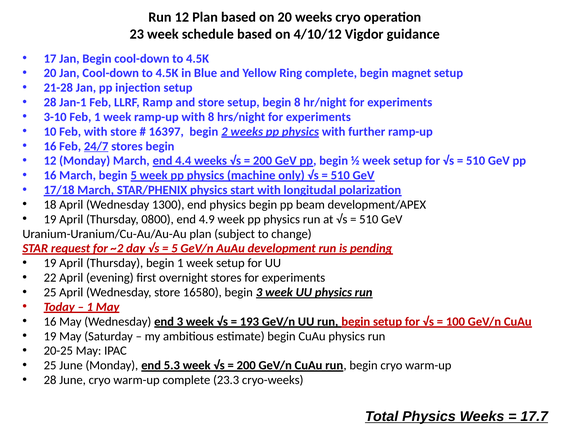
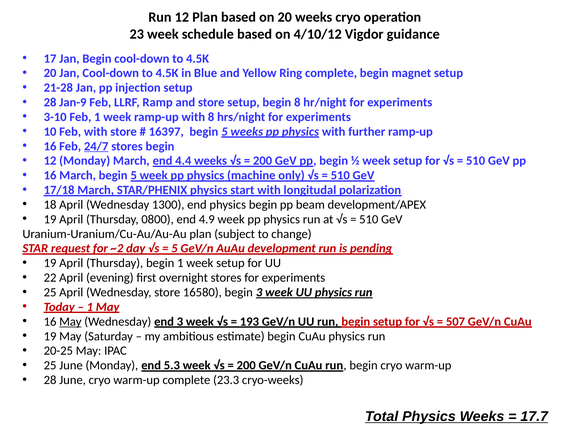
Jan-1: Jan-1 -> Jan-9
16397 begin 2: 2 -> 5
May at (70, 322) underline: none -> present
100: 100 -> 507
